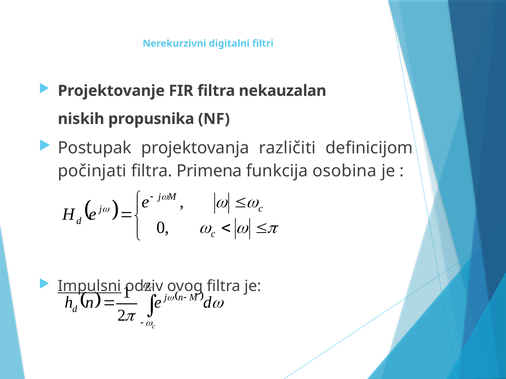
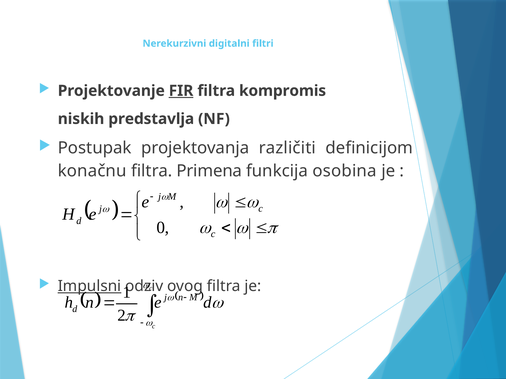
FIR underline: none -> present
nekauzalan: nekauzalan -> kompromis
propusnika: propusnika -> predstavlja
počinjati: počinjati -> konačnu
